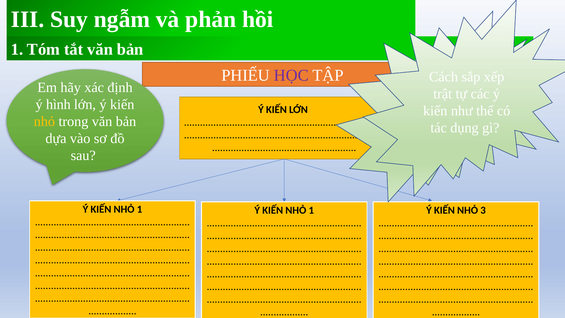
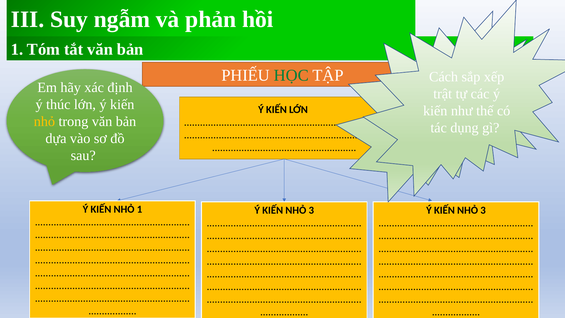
HỌC colour: purple -> green
hình: hình -> thúc
1 at (311, 210): 1 -> 3
